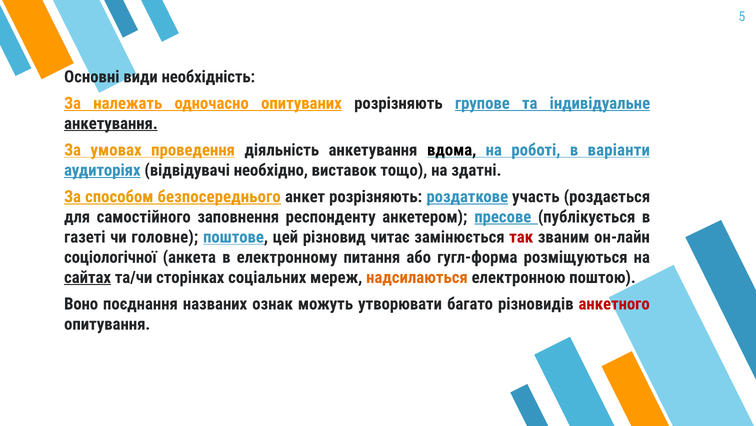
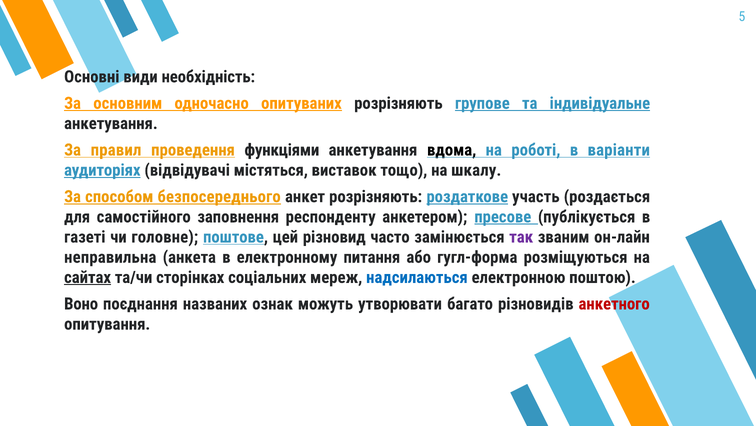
належать: належать -> основним
анкетування at (111, 123) underline: present -> none
умовах: умовах -> правил
діяльність: діяльність -> функціями
необхідно: необхідно -> містяться
здатні: здатні -> шкалу
читає: читає -> часто
так colour: red -> purple
соціологічної: соціологічної -> неправильна
надсилаються colour: orange -> blue
